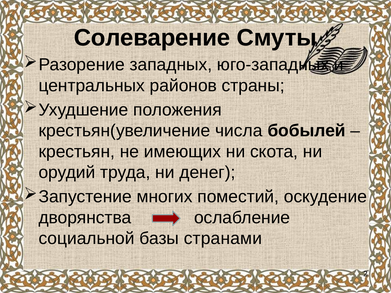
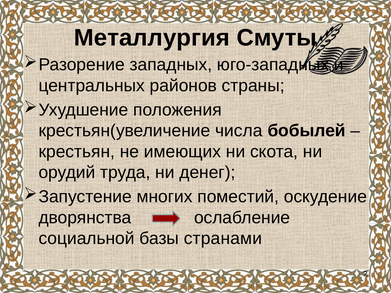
Солеварение: Солеварение -> Металлургия
